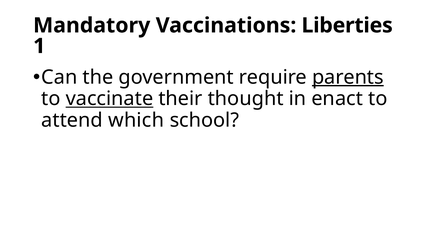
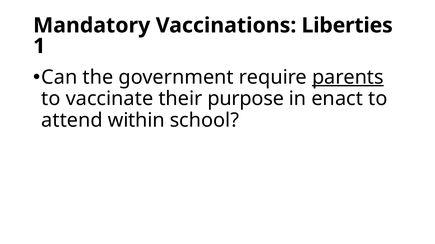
vaccinate underline: present -> none
thought: thought -> purpose
which: which -> within
